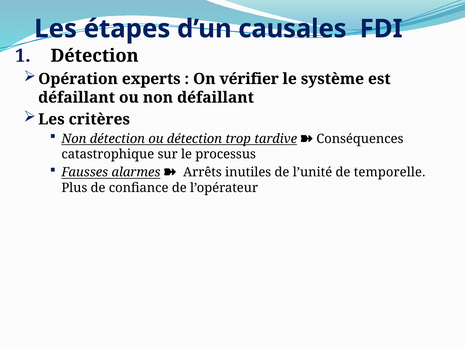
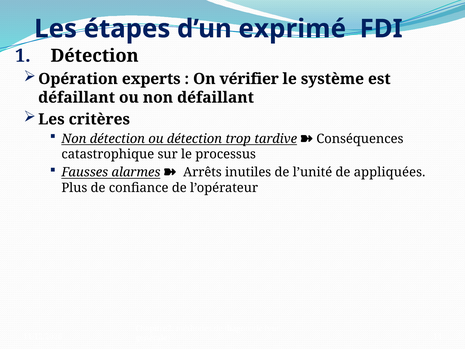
causales: causales -> exprimé
temporelle: temporelle -> appliquées
